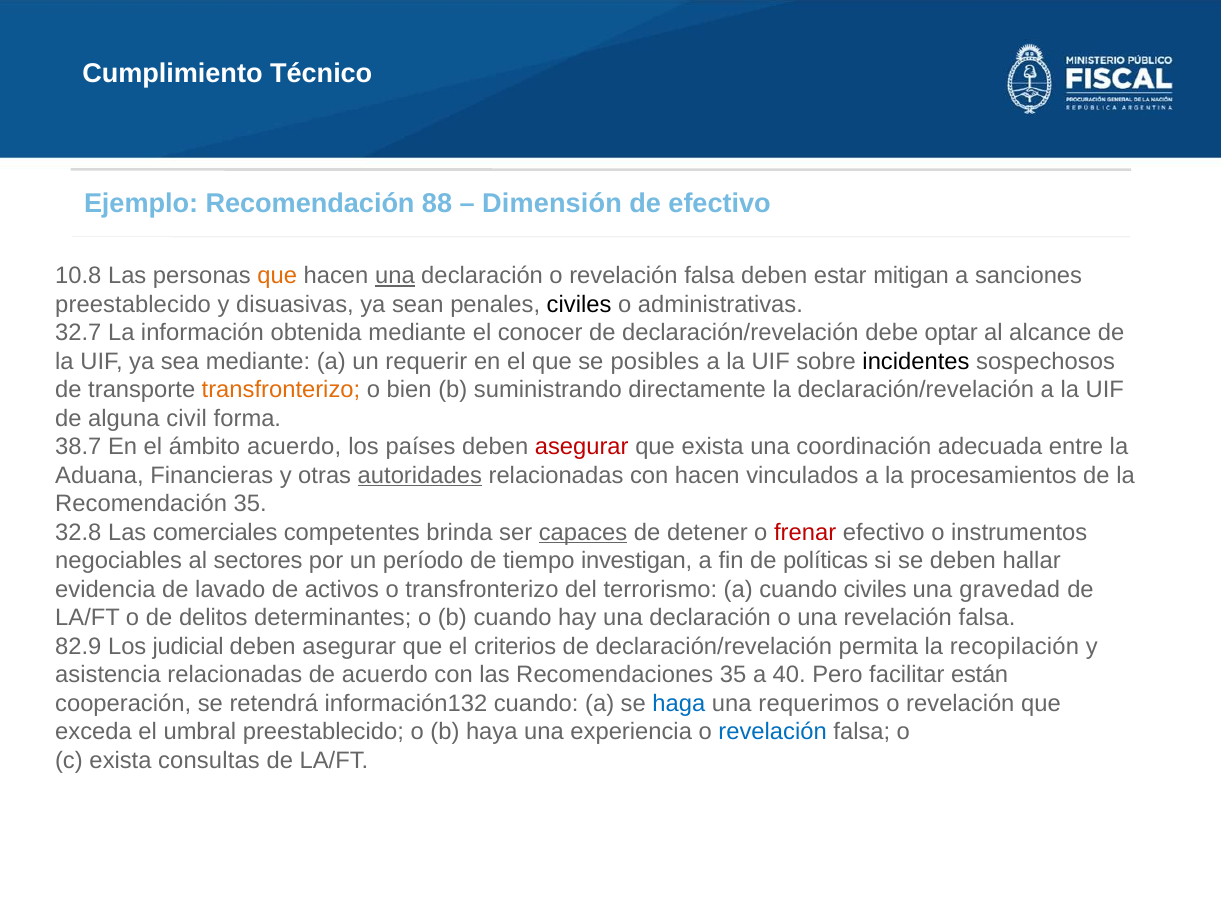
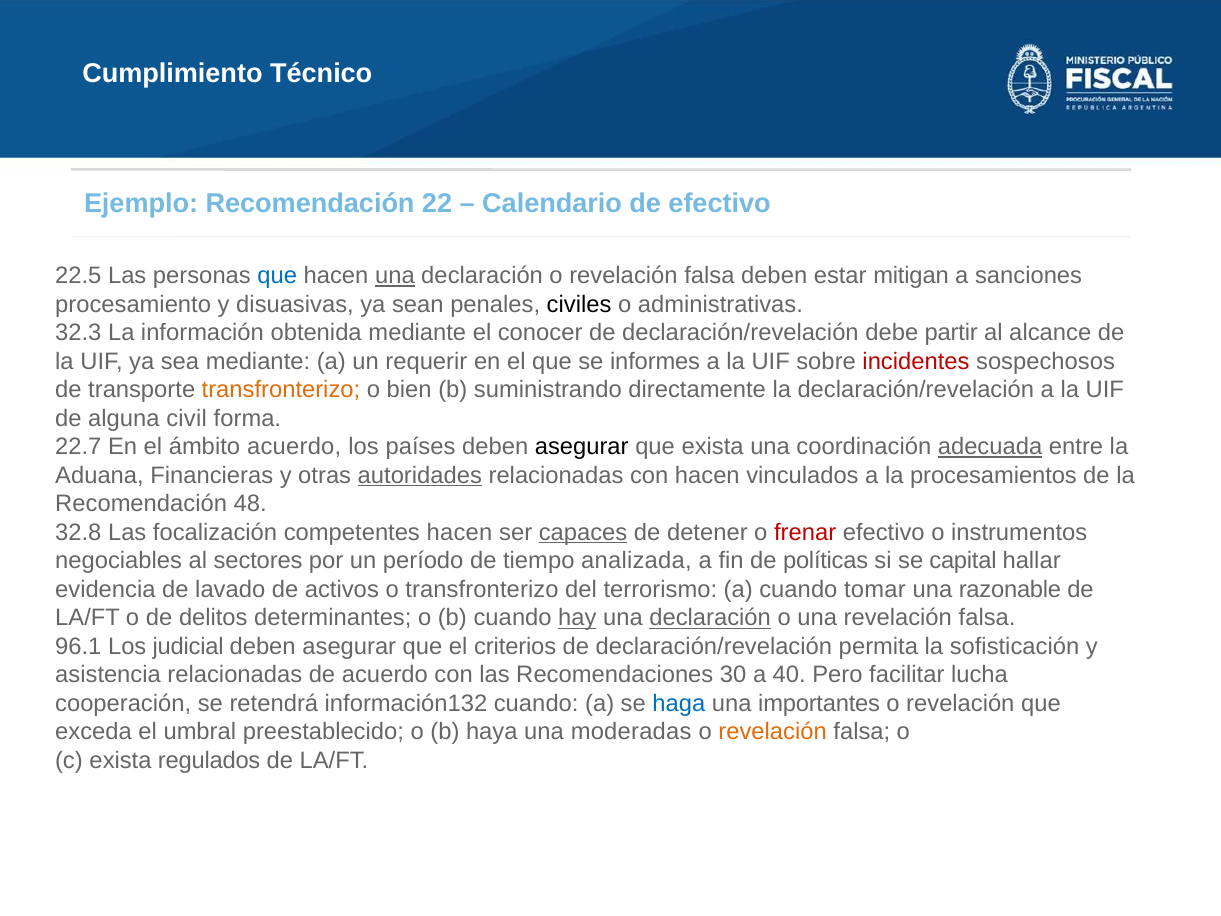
88: 88 -> 22
Dimensión: Dimensión -> Calendario
10.8: 10.8 -> 22.5
que at (277, 276) colour: orange -> blue
preestablecido at (133, 304): preestablecido -> procesamiento
32.7: 32.7 -> 32.3
optar: optar -> partir
posibles: posibles -> informes
incidentes colour: black -> red
38.7: 38.7 -> 22.7
asegurar at (582, 447) colour: red -> black
adecuada underline: none -> present
Recomendación 35: 35 -> 48
comerciales: comerciales -> focalización
competentes brinda: brinda -> hacen
investigan: investigan -> analizada
se deben: deben -> capital
cuando civiles: civiles -> tomar
gravedad: gravedad -> razonable
hay underline: none -> present
declaración at (710, 618) underline: none -> present
82.9: 82.9 -> 96.1
recopilación: recopilación -> sofisticación
Recomendaciones 35: 35 -> 30
están: están -> lucha
requerimos: requerimos -> importantes
experiencia: experiencia -> moderadas
revelación at (773, 732) colour: blue -> orange
consultas: consultas -> regulados
